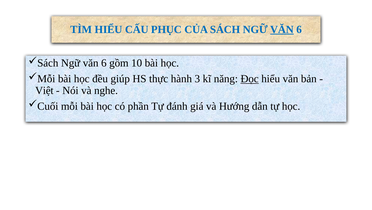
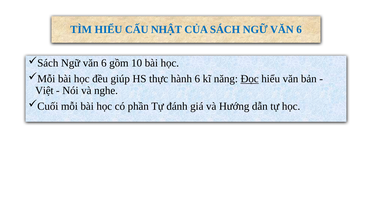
PHỤC: PHỤC -> NHẬT
VĂN at (282, 29) underline: present -> none
hành 3: 3 -> 6
